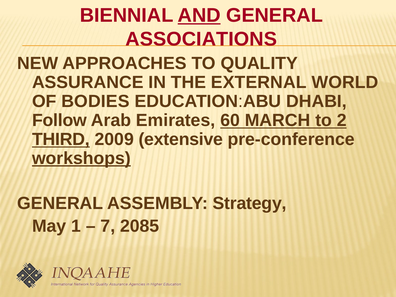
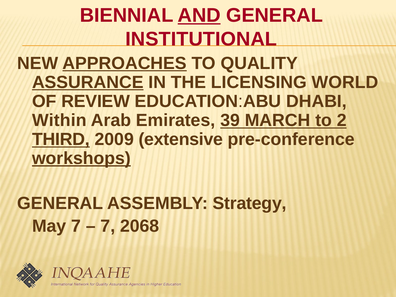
ASSOCIATIONS: ASSOCIATIONS -> INSTITUTIONAL
APPROACHES underline: none -> present
ASSURANCE underline: none -> present
EXTERNAL: EXTERNAL -> LICENSING
BODIES: BODIES -> REVIEW
Follow: Follow -> Within
60: 60 -> 39
May 1: 1 -> 7
2085: 2085 -> 2068
